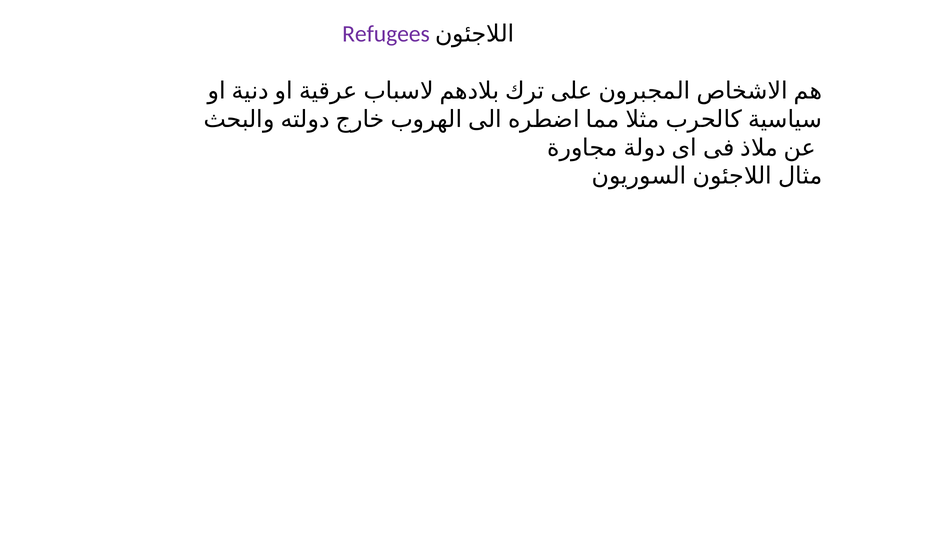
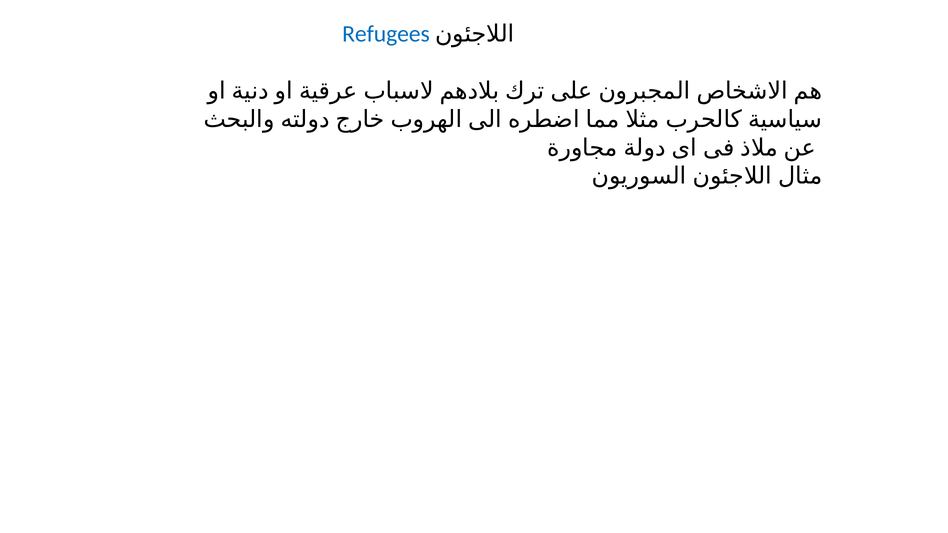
Refugees colour: purple -> blue
